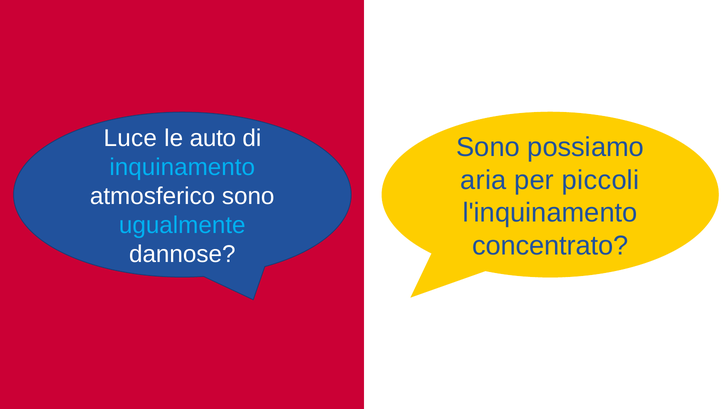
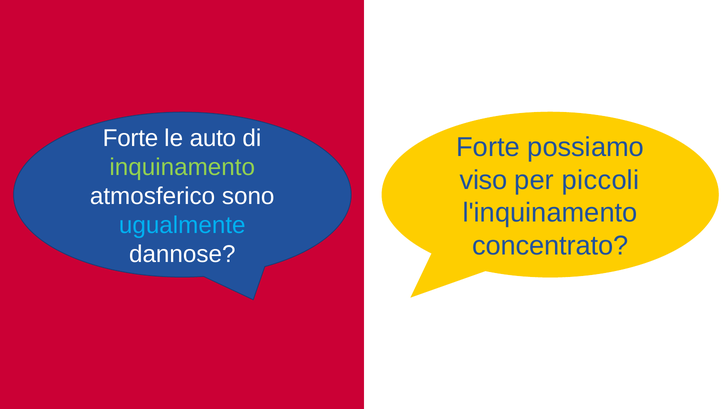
Luce at (130, 138): Luce -> Forte
Sono at (488, 147): Sono -> Forte
inquinamento colour: light blue -> light green
aria: aria -> viso
